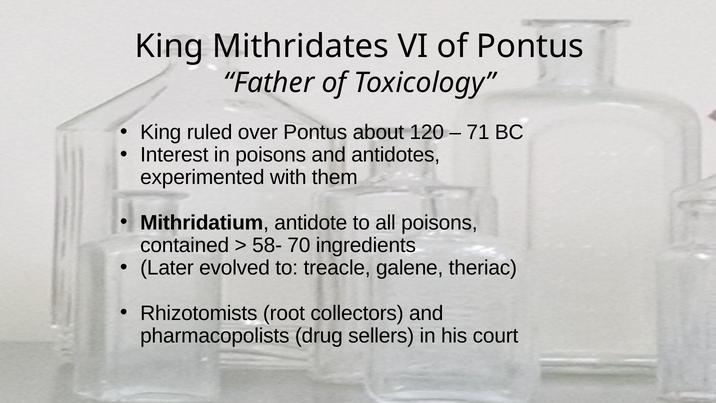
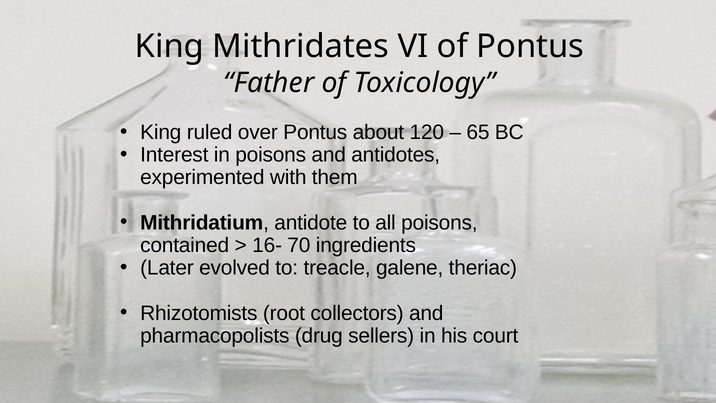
71: 71 -> 65
58-: 58- -> 16-
